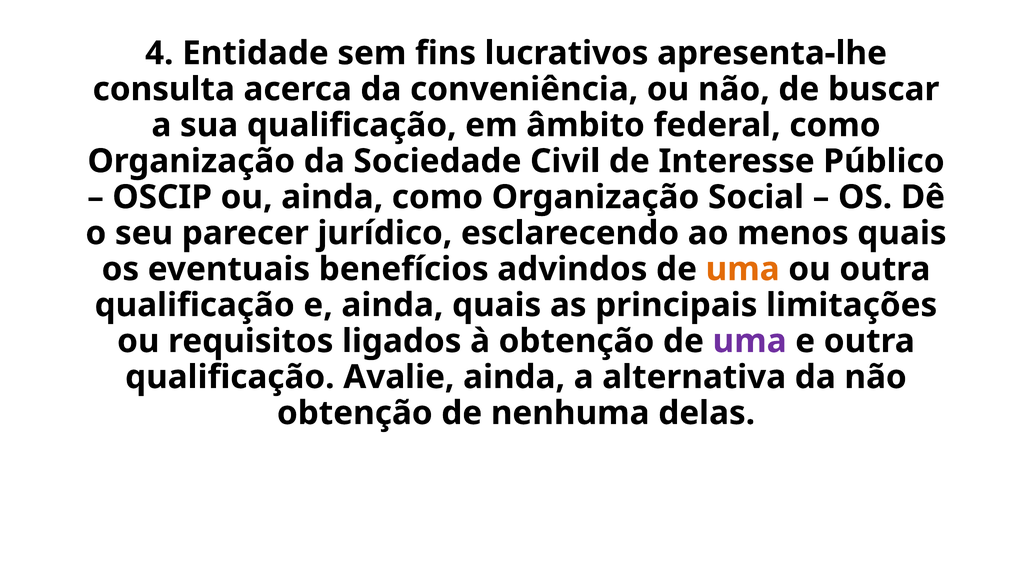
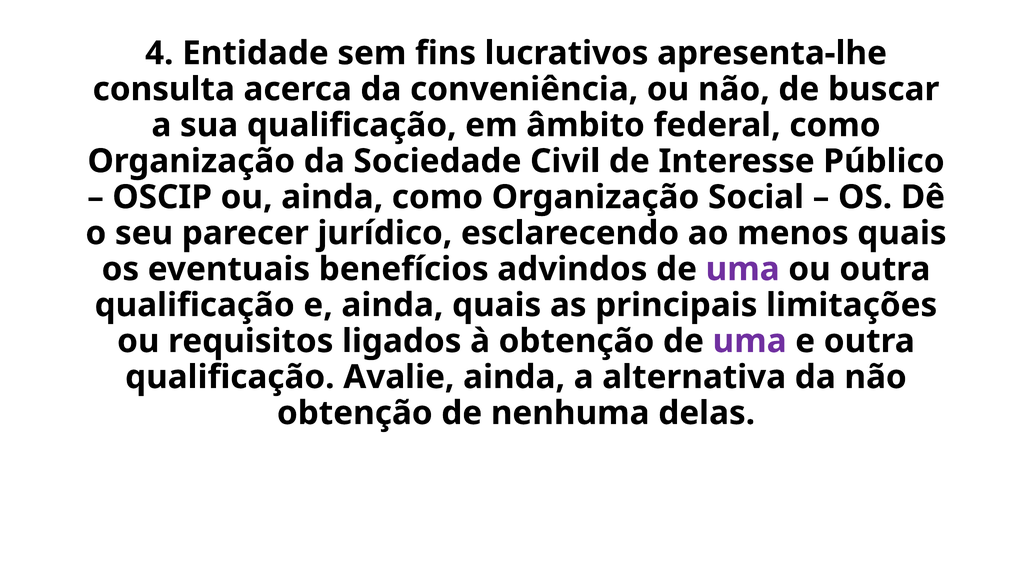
uma at (743, 269) colour: orange -> purple
